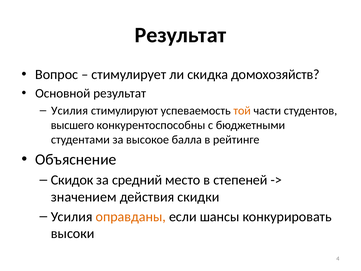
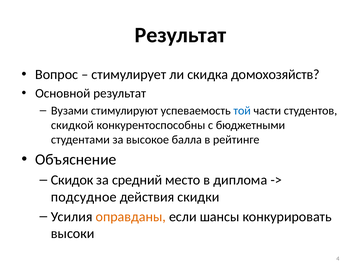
Усилия at (70, 111): Усилия -> Вузами
той colour: orange -> blue
высшего: высшего -> скидкой
степеней: степеней -> диплома
значением: значением -> подсудное
